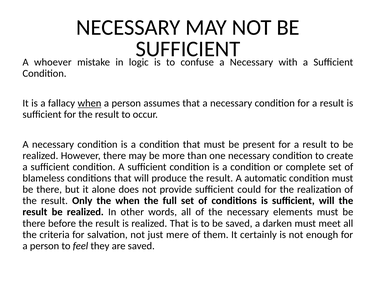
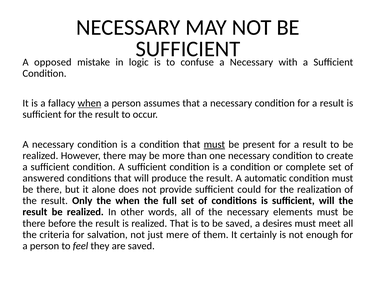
whoever: whoever -> opposed
must at (214, 144) underline: none -> present
blameless: blameless -> answered
darken: darken -> desires
